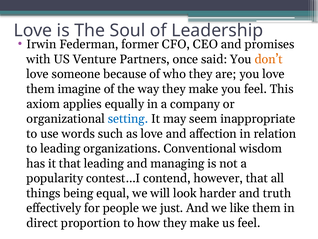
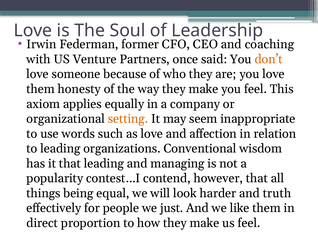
promises: promises -> coaching
imagine: imagine -> honesty
setting colour: blue -> orange
